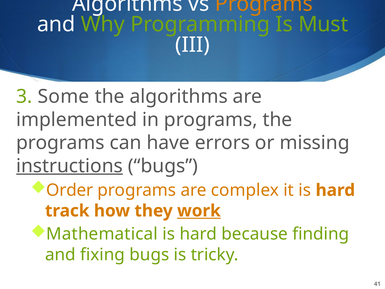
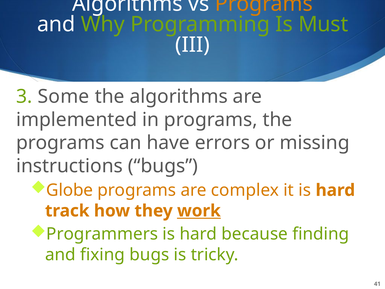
instructions underline: present -> none
Order: Order -> Globe
Mathematical: Mathematical -> Programmers
